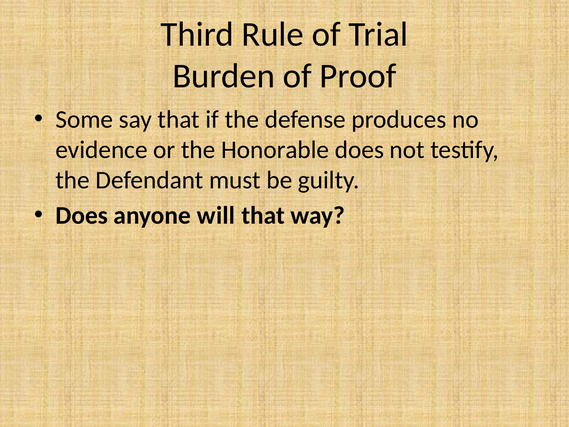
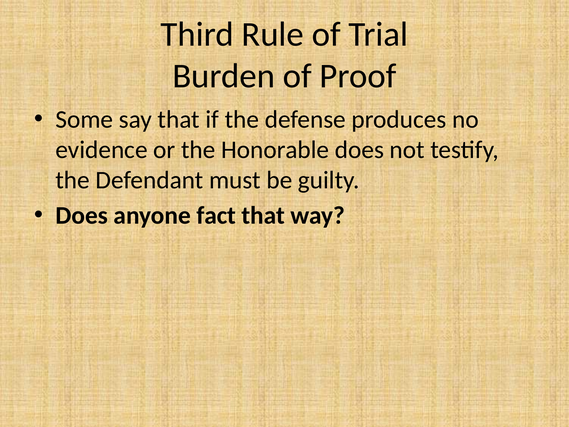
will: will -> fact
